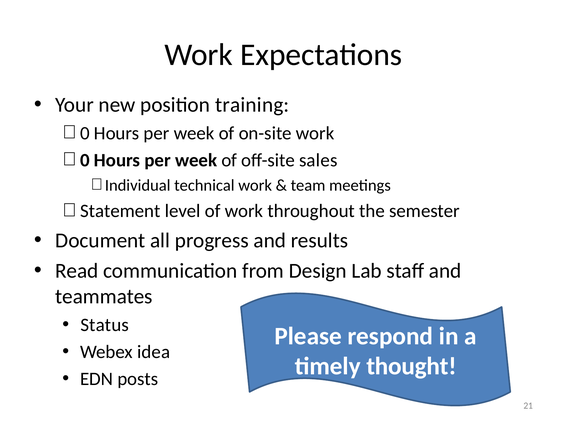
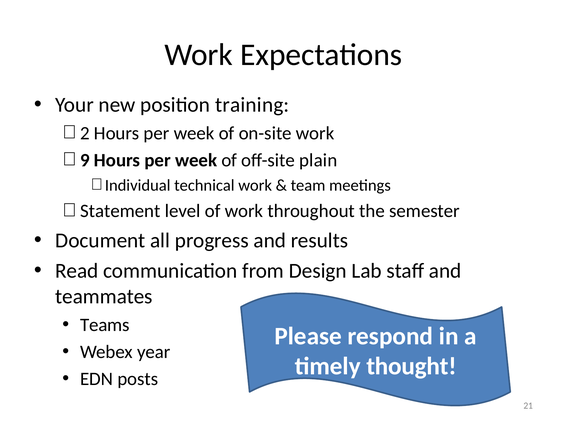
0 at (85, 133): 0 -> 2
0 at (85, 160): 0 -> 9
sales: sales -> plain
Status: Status -> Teams
idea: idea -> year
